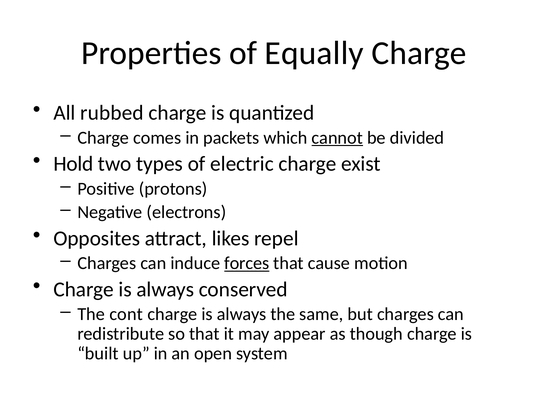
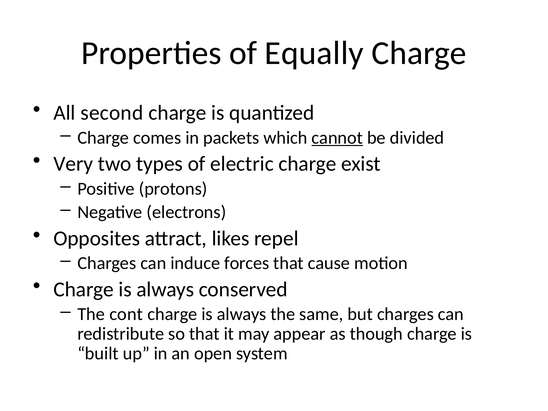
rubbed: rubbed -> second
Hold: Hold -> Very
forces underline: present -> none
